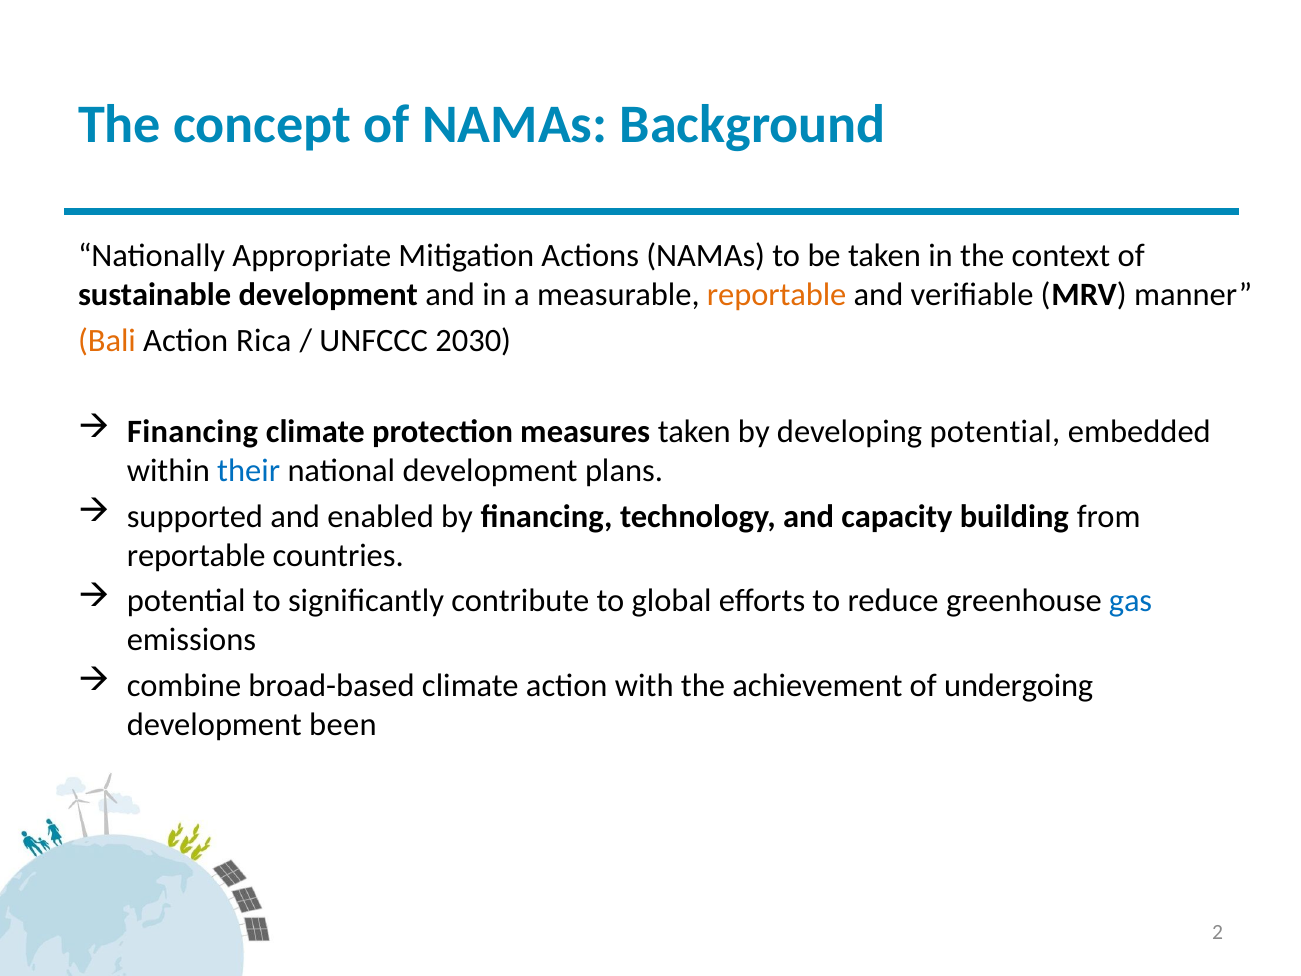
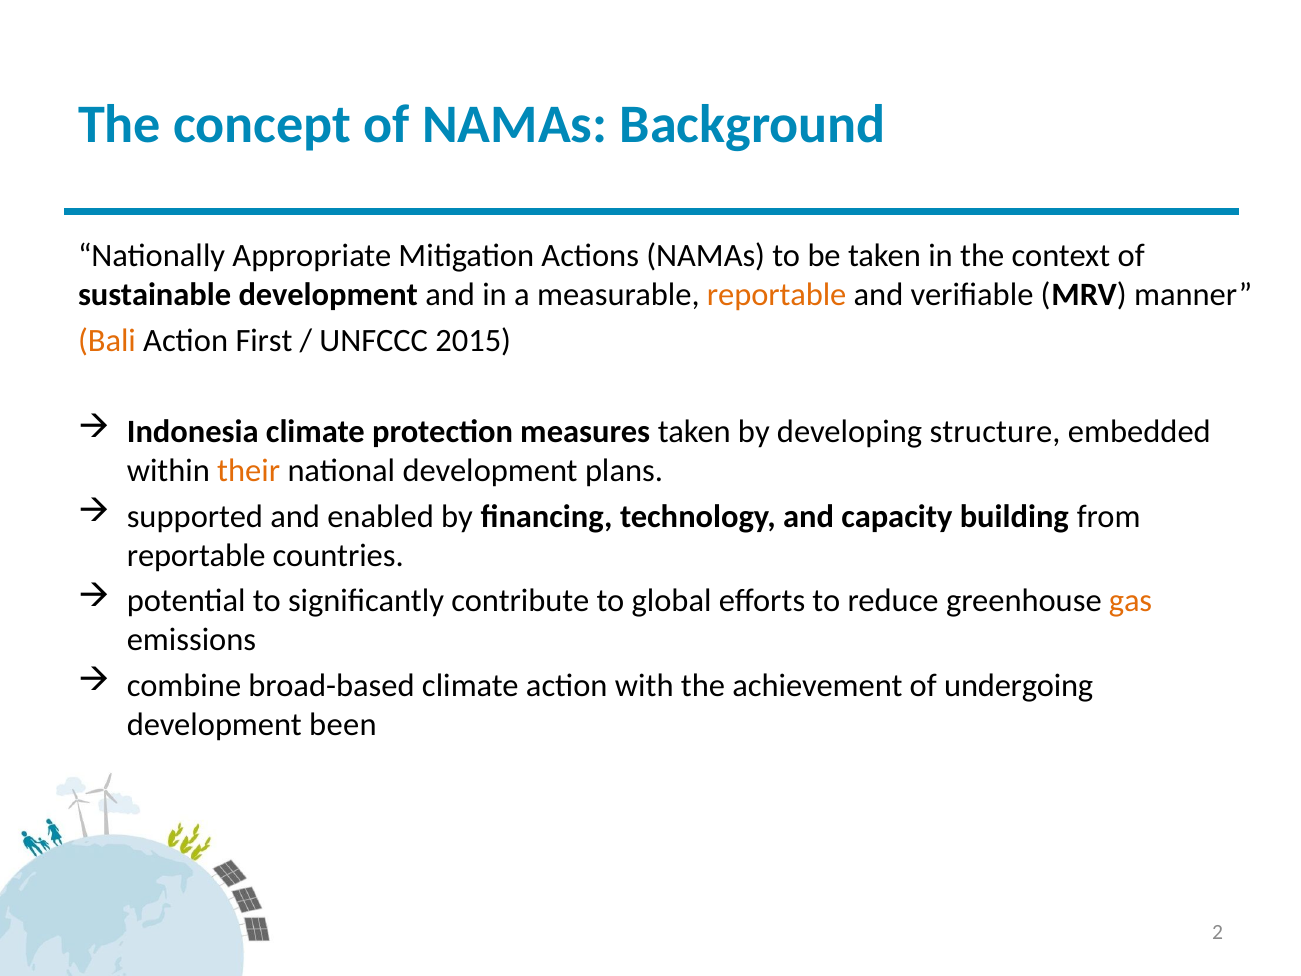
Rica: Rica -> First
2030: 2030 -> 2015
Financing at (193, 432): Financing -> Indonesia
developing potential: potential -> structure
their colour: blue -> orange
gas colour: blue -> orange
